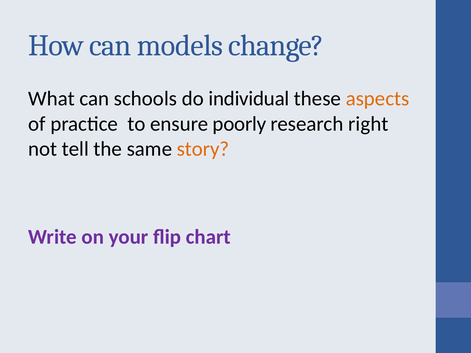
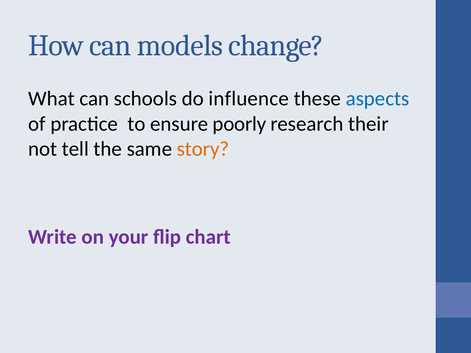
individual: individual -> influence
aspects colour: orange -> blue
right: right -> their
